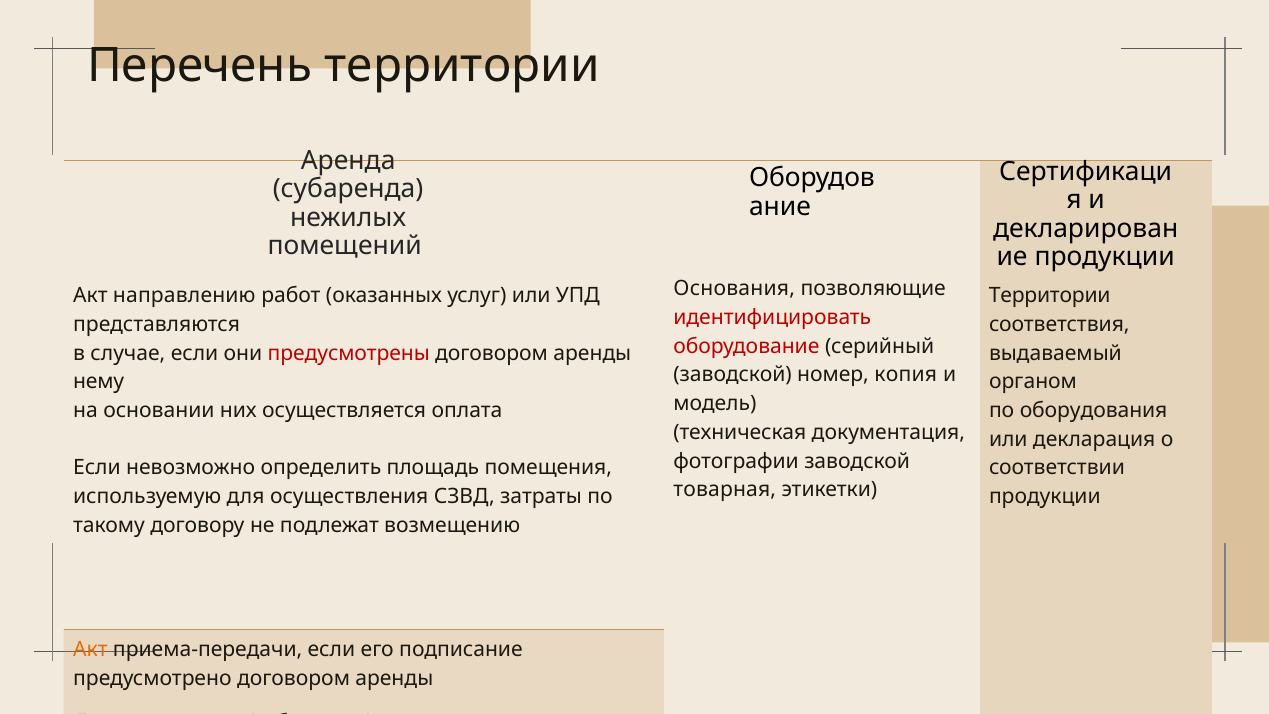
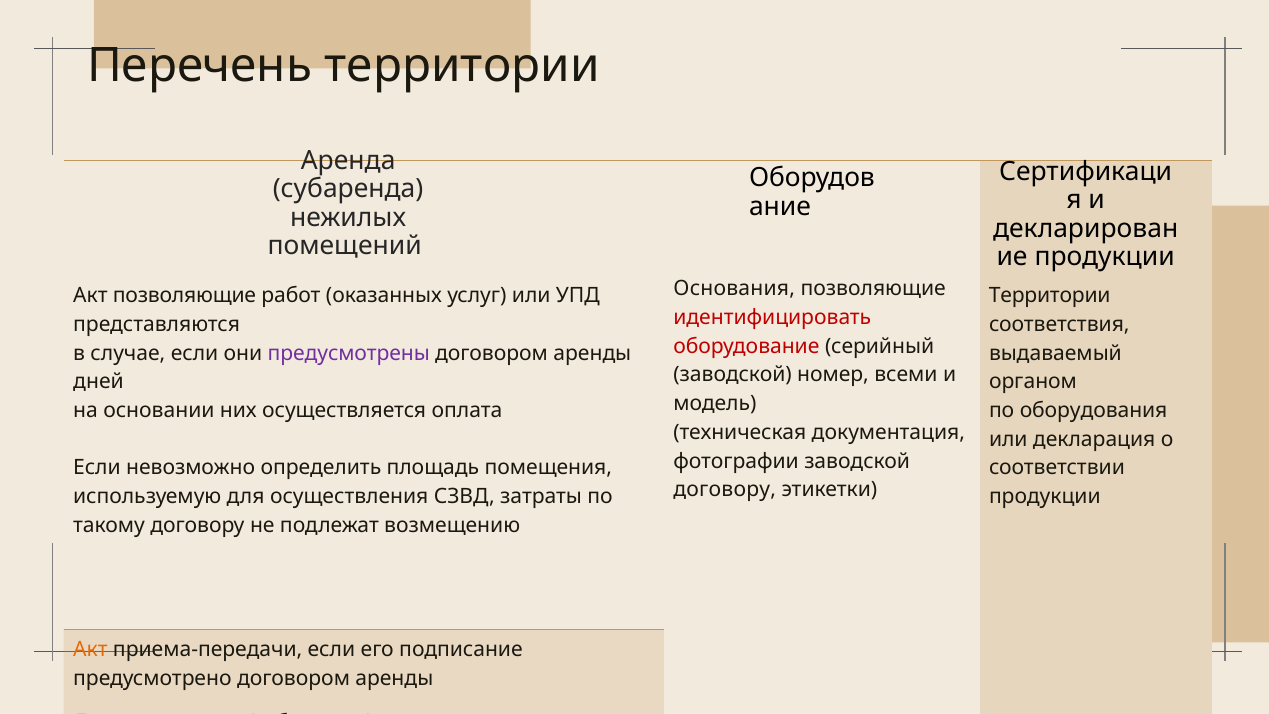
Акт направлению: направлению -> позволяющие
предусмотрены colour: red -> purple
копия: копия -> всеми
нему at (99, 382): нему -> дней
товарная at (725, 490): товарная -> договору
